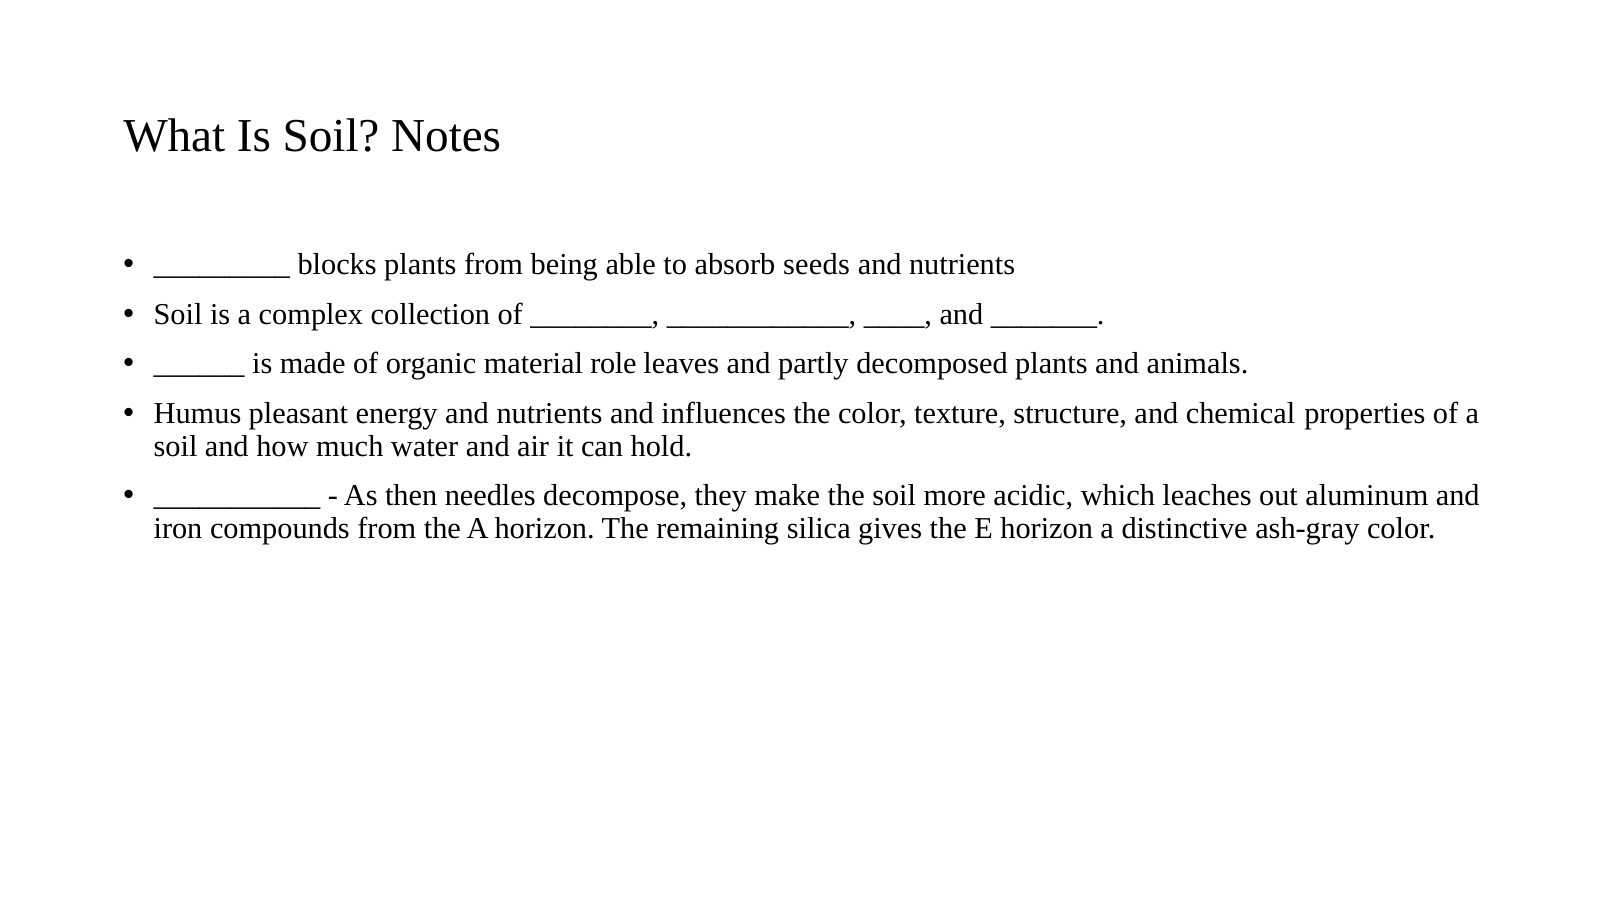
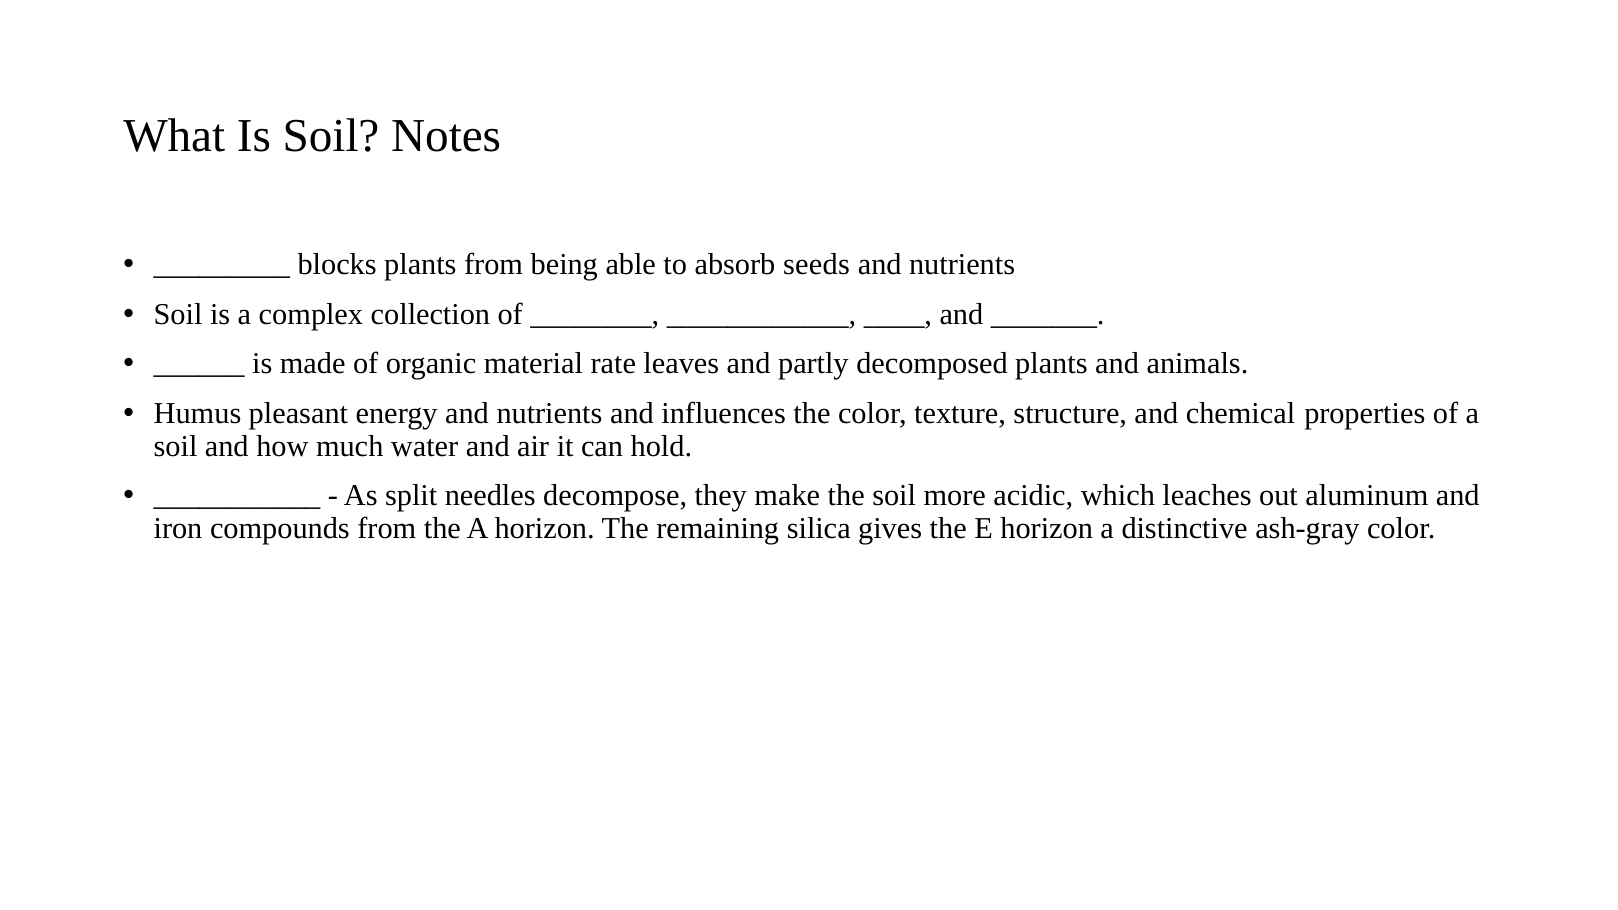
role: role -> rate
then: then -> split
